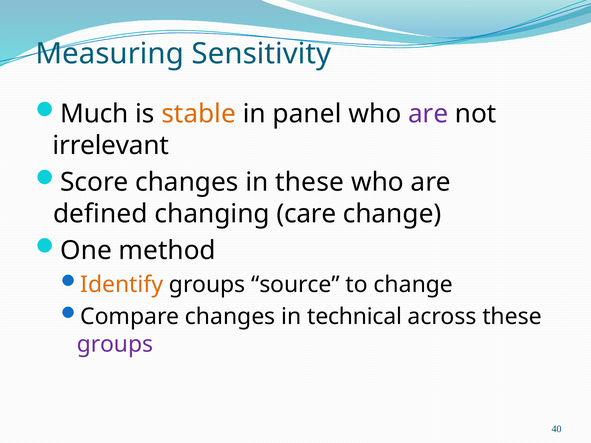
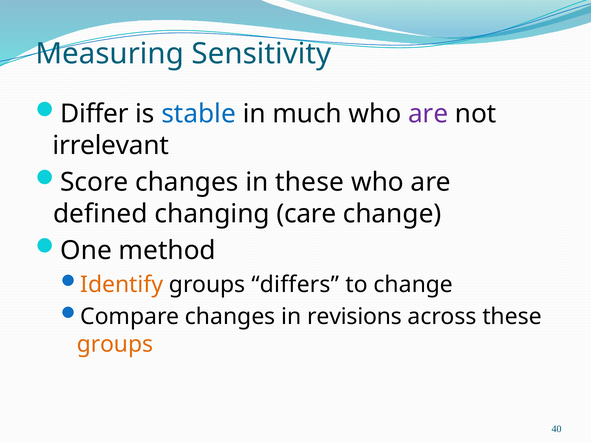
Much: Much -> Differ
stable colour: orange -> blue
panel: panel -> much
source: source -> differs
technical: technical -> revisions
groups at (115, 344) colour: purple -> orange
